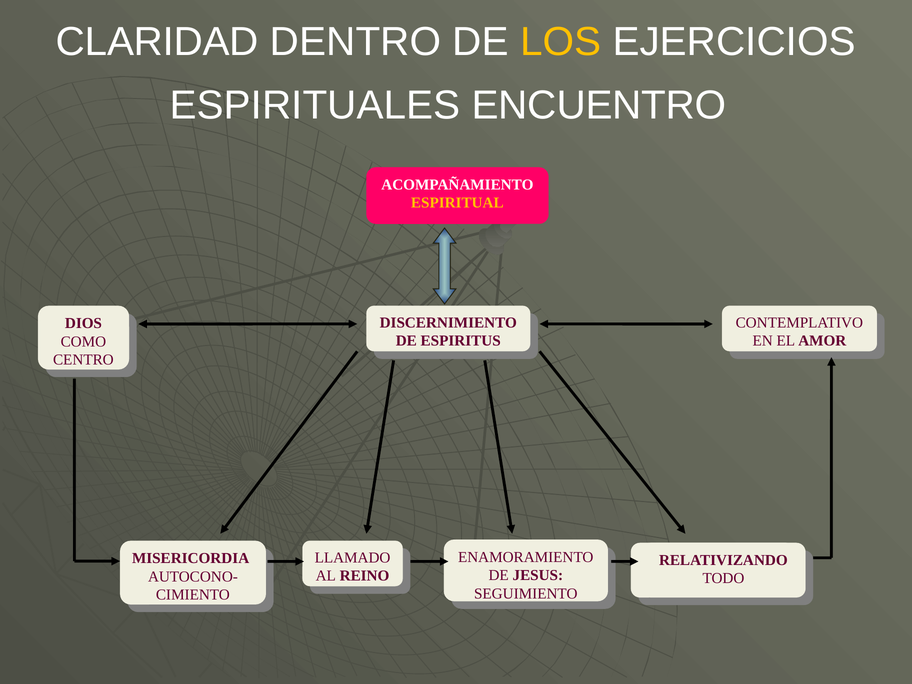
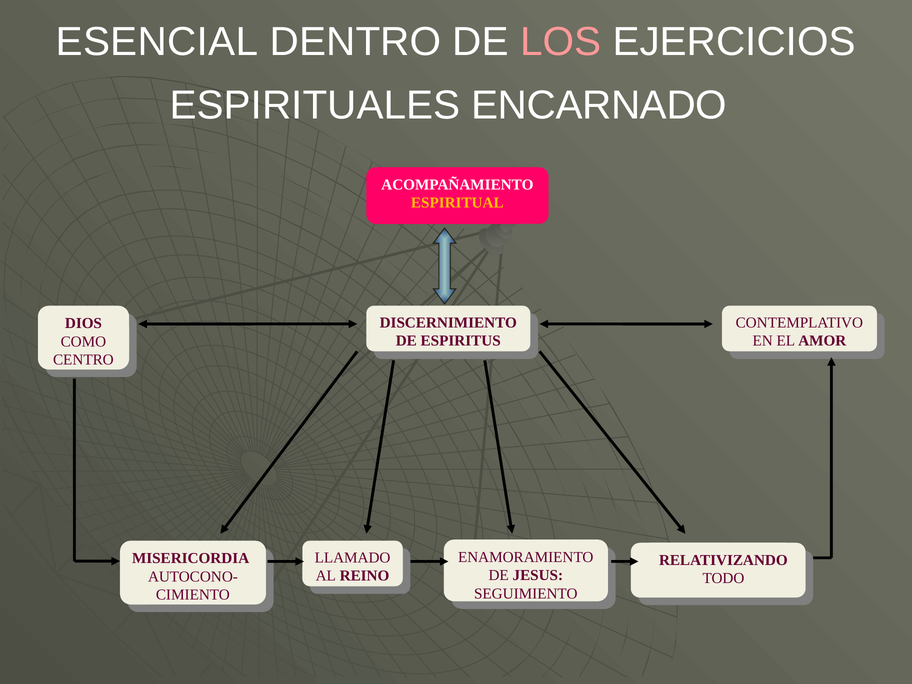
CLARIDAD: CLARIDAD -> ESENCIAL
LOS colour: yellow -> pink
ENCUENTRO: ENCUENTRO -> ENCARNADO
